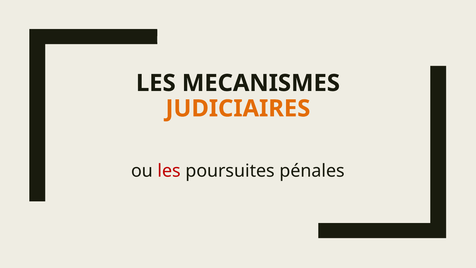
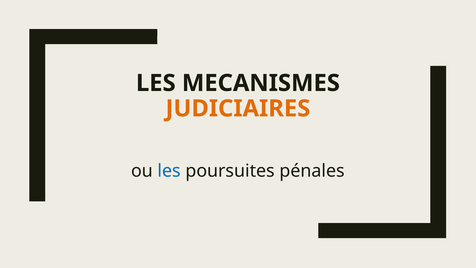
les at (169, 171) colour: red -> blue
